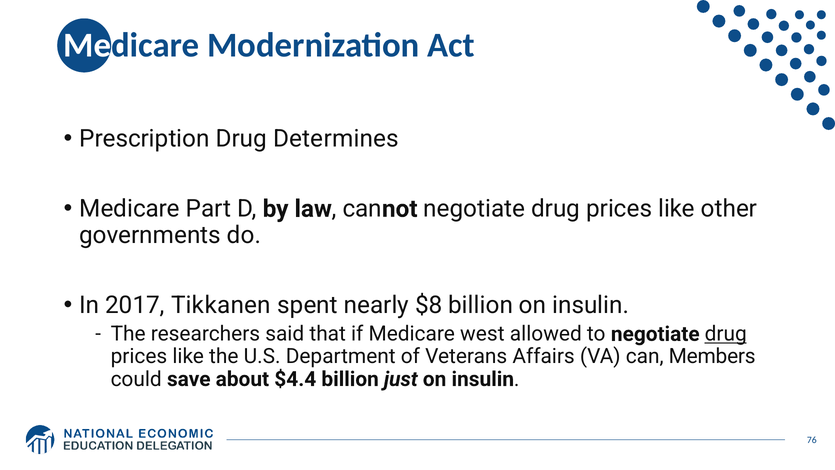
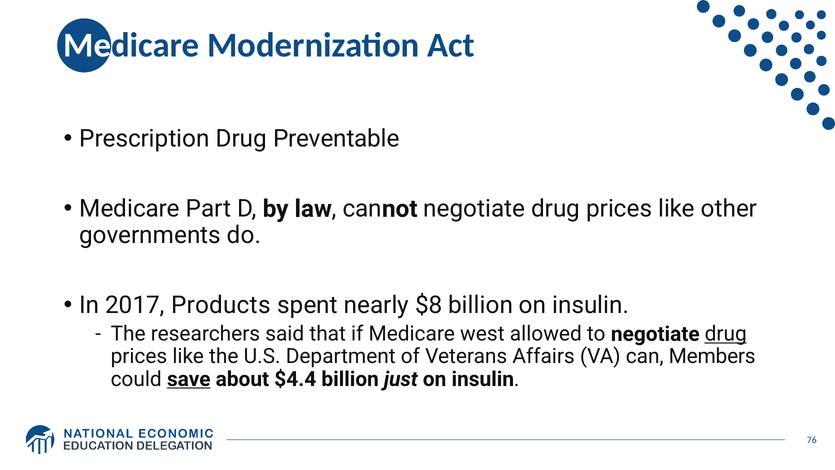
Determines: Determines -> Preventable
Tikkanen: Tikkanen -> Products
save underline: none -> present
